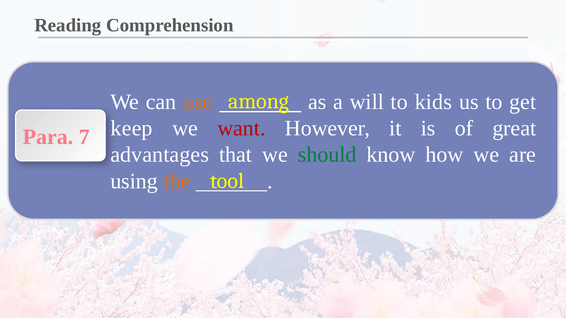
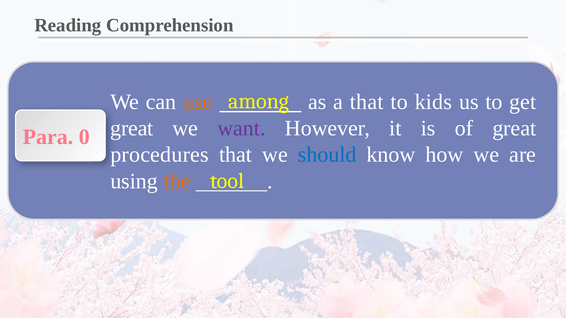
a will: will -> that
keep at (132, 128): keep -> great
want colour: red -> purple
7: 7 -> 0
advantages: advantages -> procedures
should colour: green -> blue
